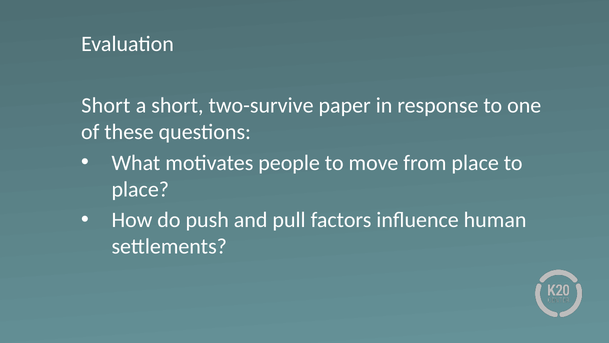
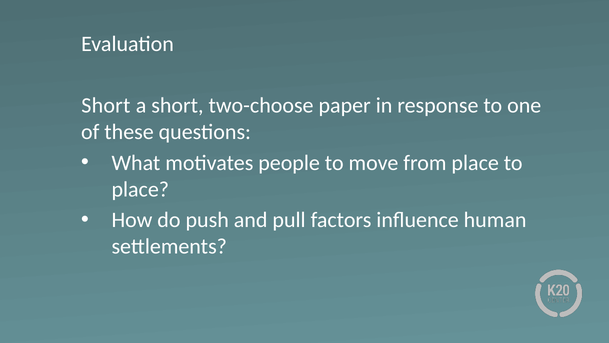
two-survive: two-survive -> two-choose
